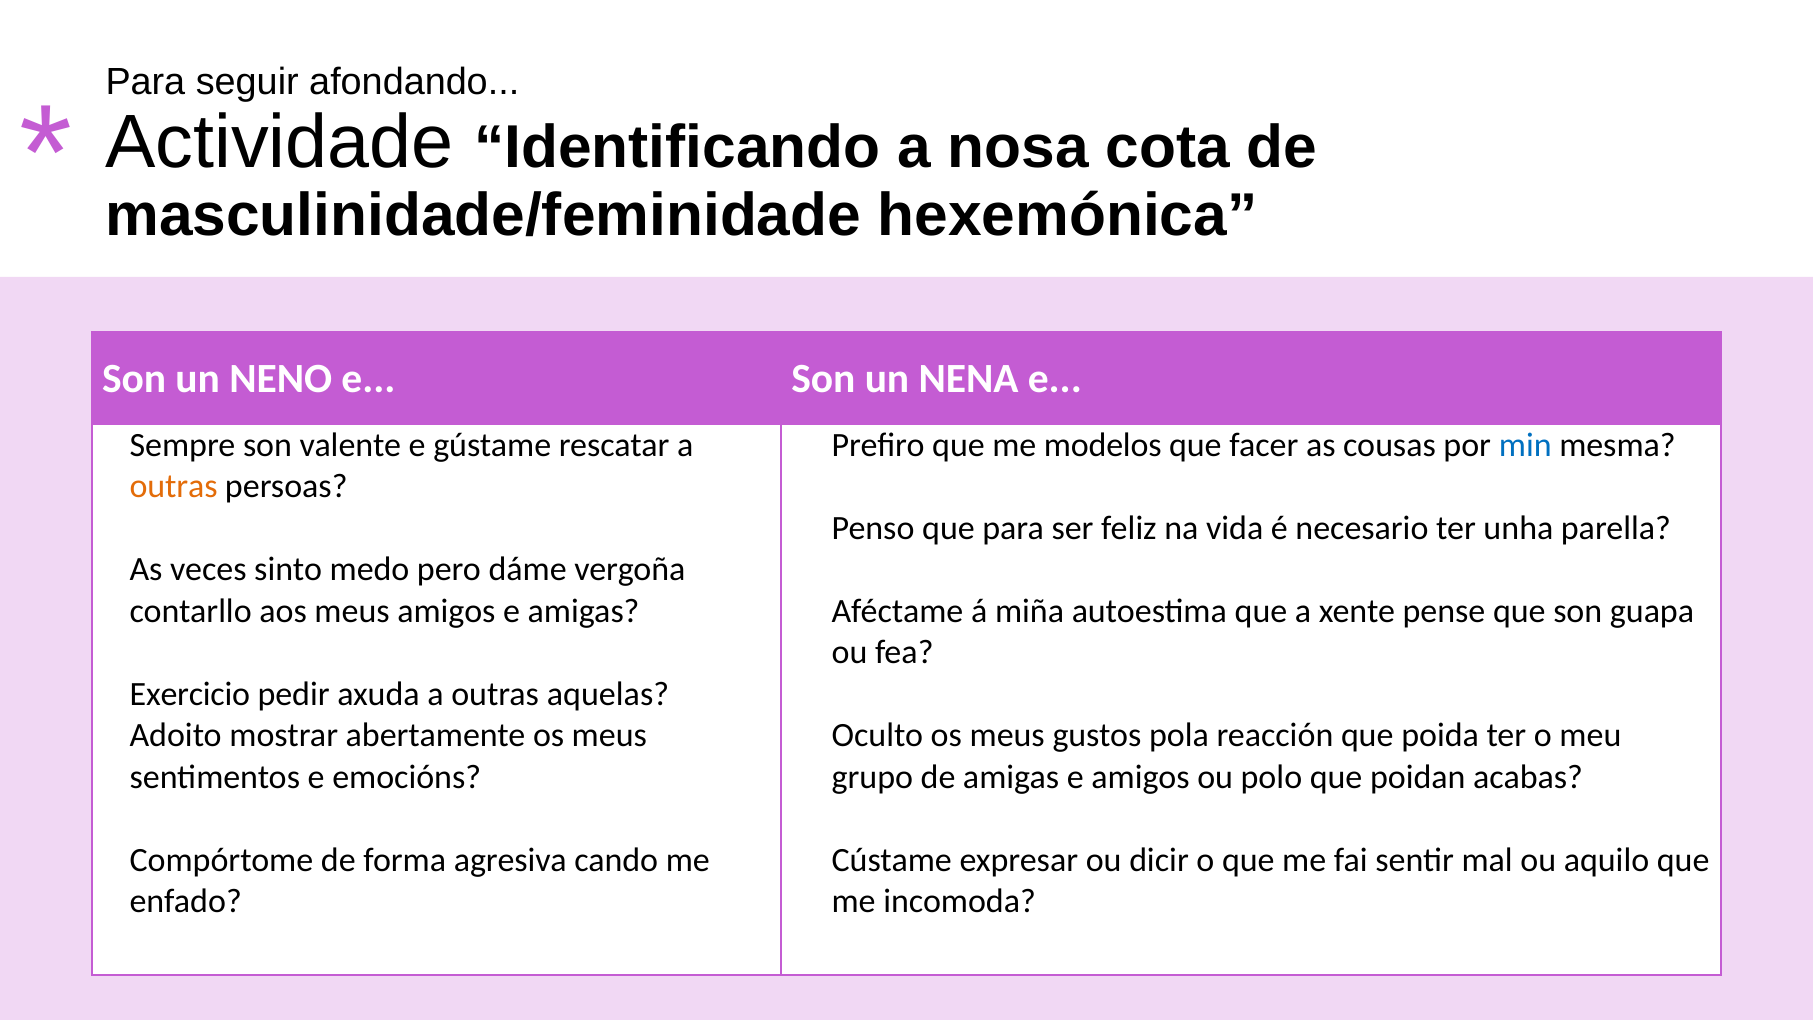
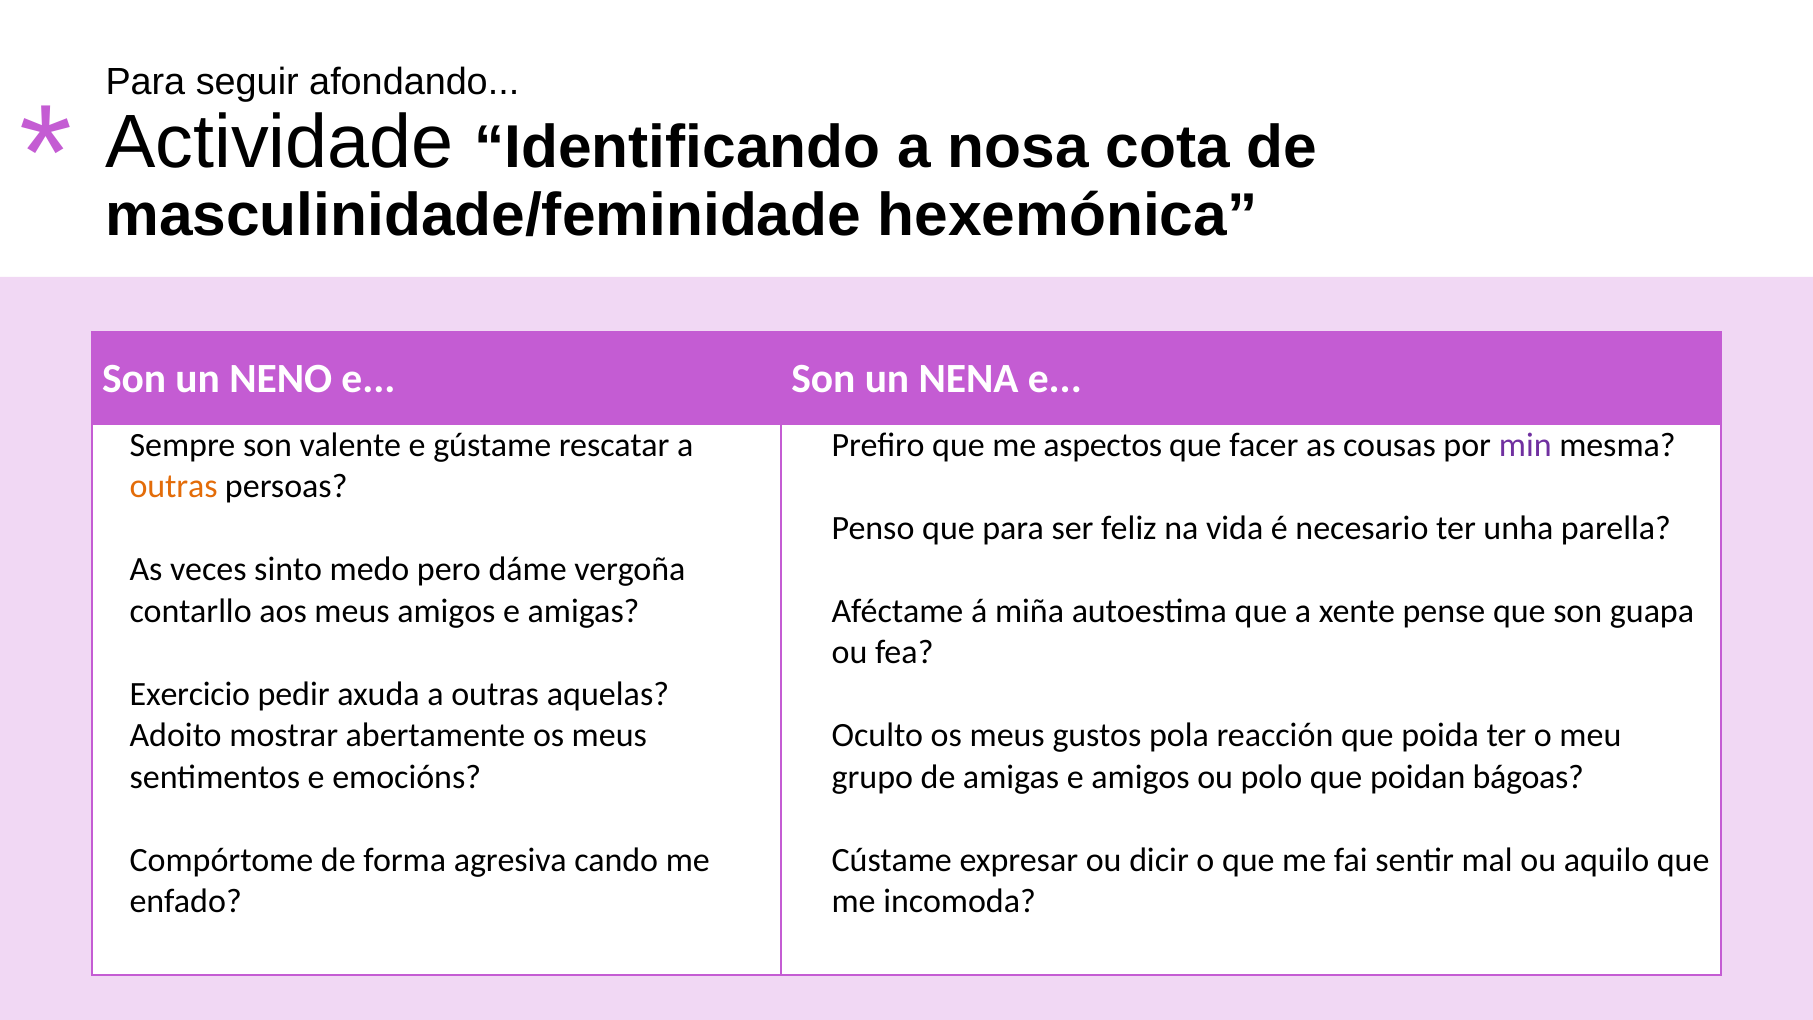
modelos: modelos -> aspectos
min colour: blue -> purple
acabas: acabas -> bágoas
